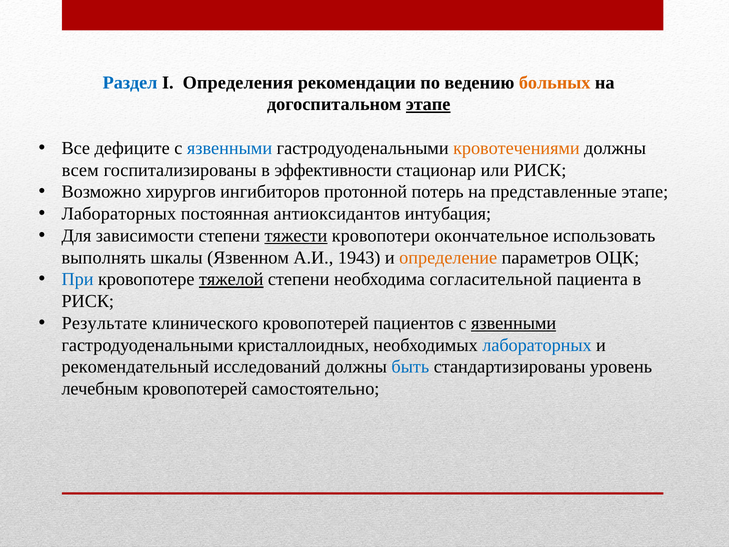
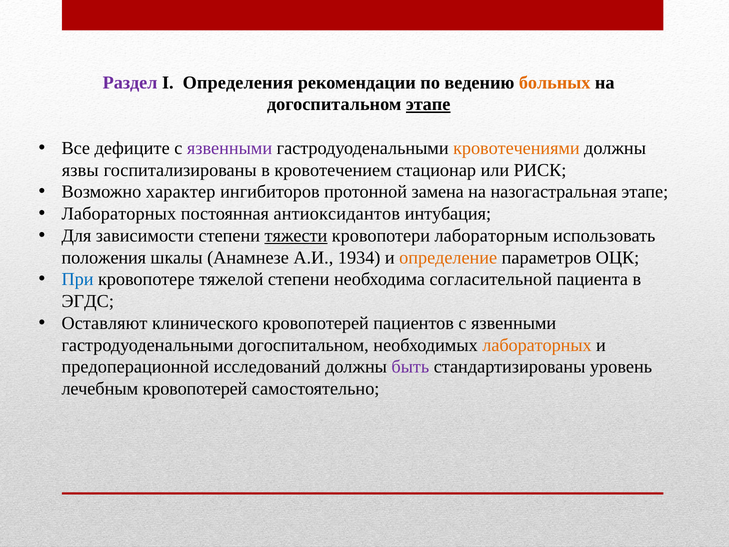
Раздел colour: blue -> purple
язвенными at (230, 148) colour: blue -> purple
всем: всем -> язвы
эффективности: эффективности -> кровотечением
хирургов: хирургов -> характер
потерь: потерь -> замена
представленные: представленные -> назогастральная
окончательное: окончательное -> лабораторным
выполнять: выполнять -> положения
Язвенном: Язвенном -> Анамнезе
1943: 1943 -> 1934
тяжелой underline: present -> none
РИСК at (88, 301): РИСК -> ЭГДС
Результате: Результате -> Оставляют
язвенными at (514, 323) underline: present -> none
гастродуоденальными кристаллоидных: кристаллоидных -> догоспитальном
лабораторных at (537, 345) colour: blue -> orange
рекомендательный: рекомендательный -> предоперационной
быть colour: blue -> purple
